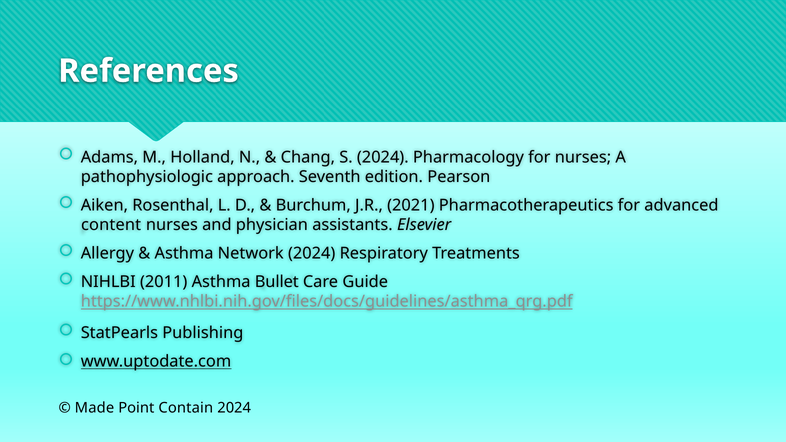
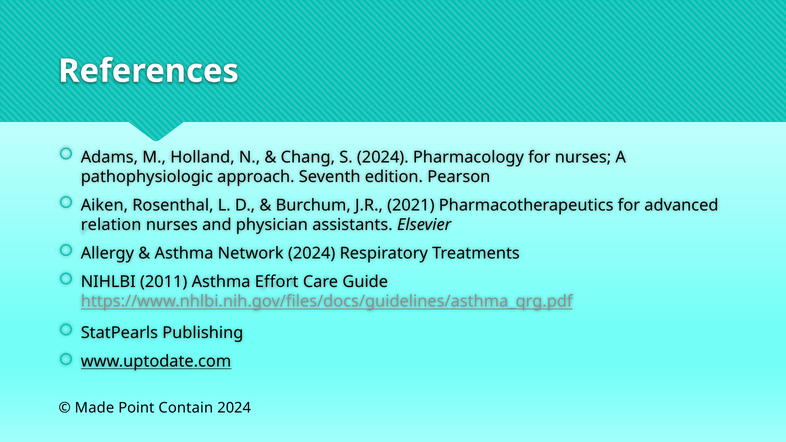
content: content -> relation
Bullet: Bullet -> Effort
